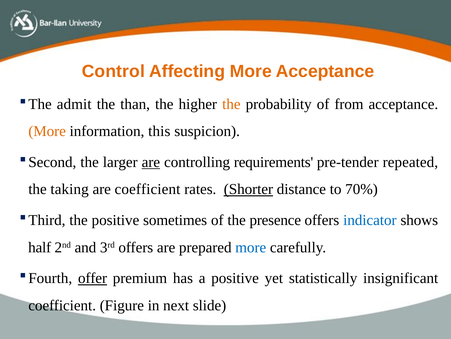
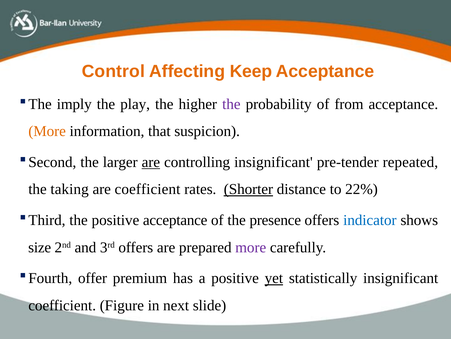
Affecting More: More -> Keep
admit: admit -> imply
than: than -> play
the at (231, 104) colour: orange -> purple
this: this -> that
controlling requirements: requirements -> insignificant
70%: 70% -> 22%
positive sometimes: sometimes -> acceptance
half: half -> size
more at (251, 247) colour: blue -> purple
offer underline: present -> none
yet underline: none -> present
